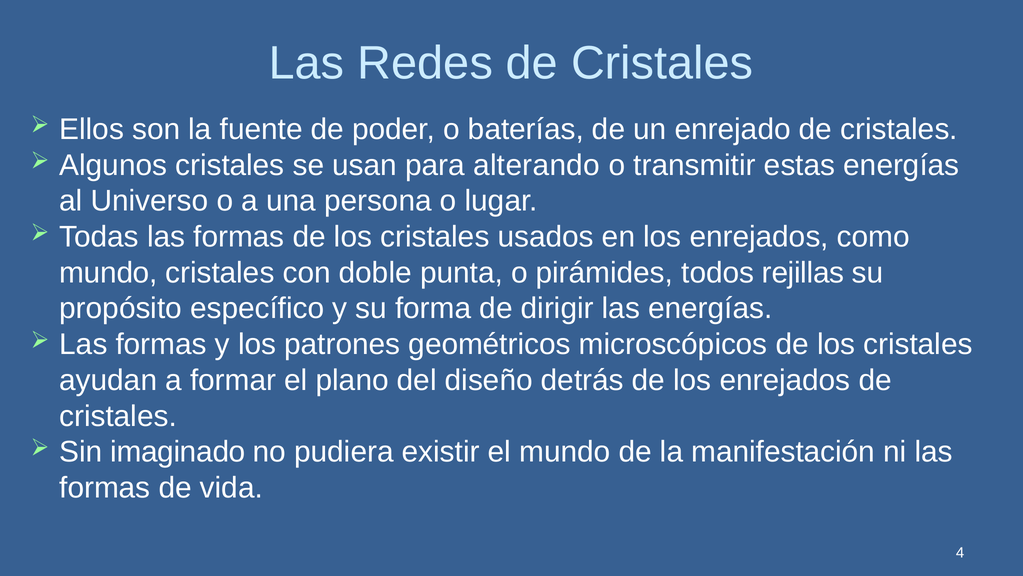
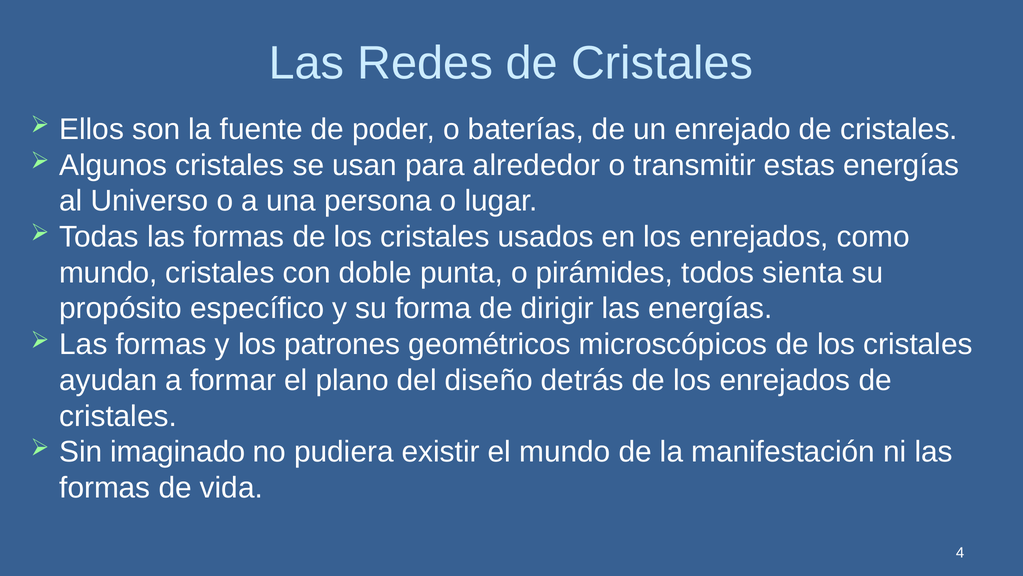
alterando: alterando -> alrededor
rejillas: rejillas -> sienta
